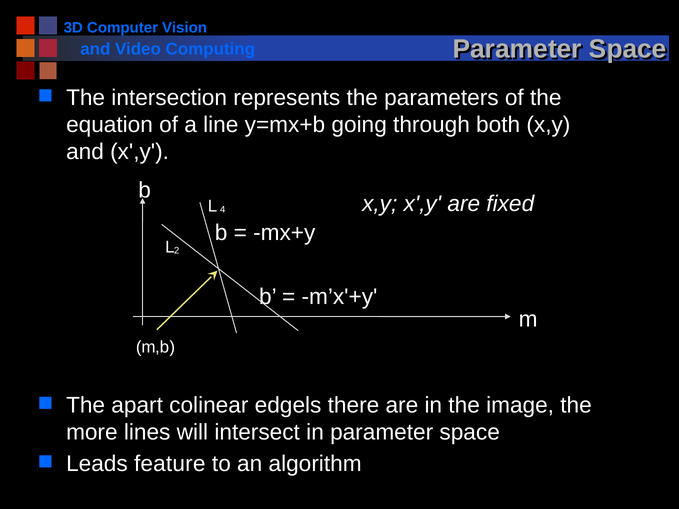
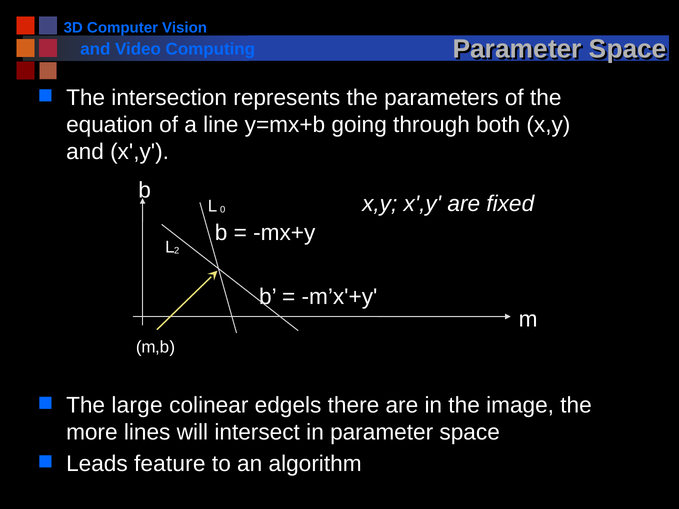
4: 4 -> 0
apart: apart -> large
